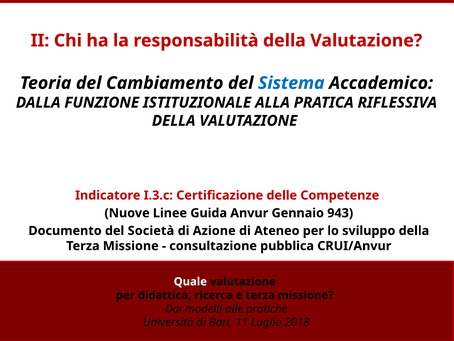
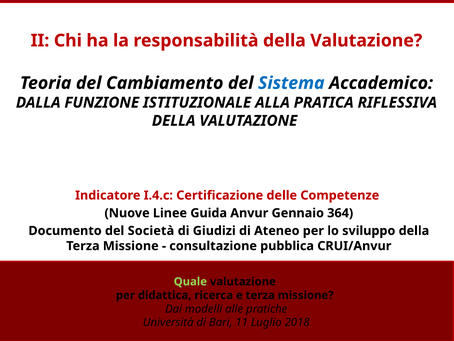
I.3.c: I.3.c -> I.4.c
943: 943 -> 364
Azione: Azione -> Giudizi
Quale colour: white -> light green
